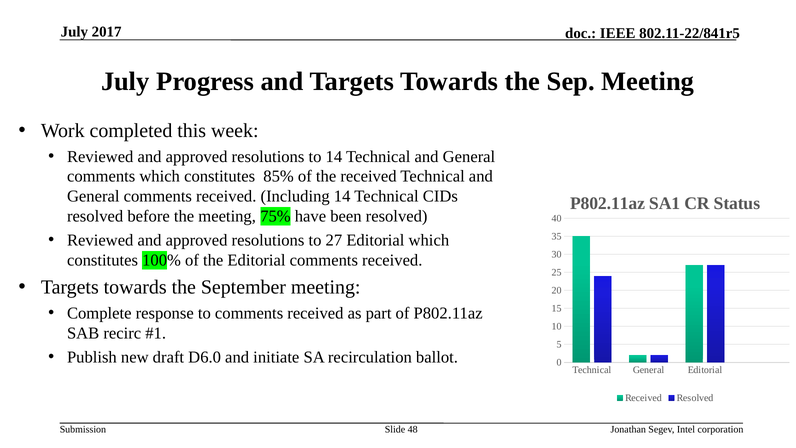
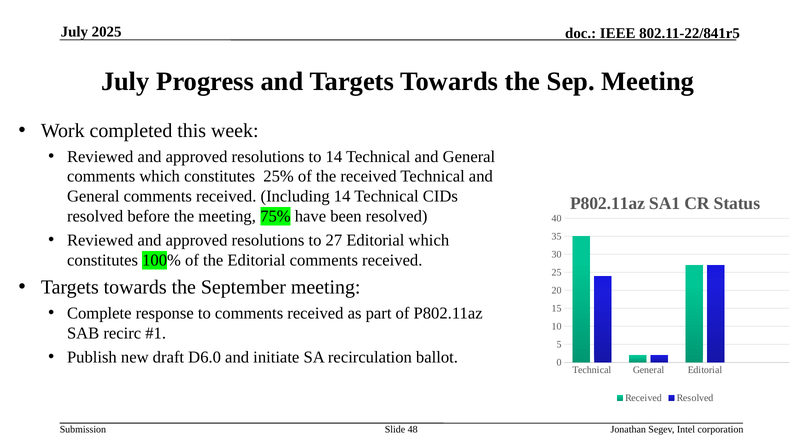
2017: 2017 -> 2025
85%: 85% -> 25%
